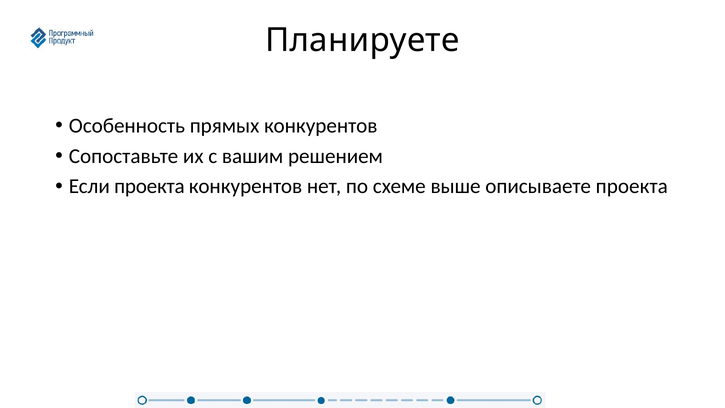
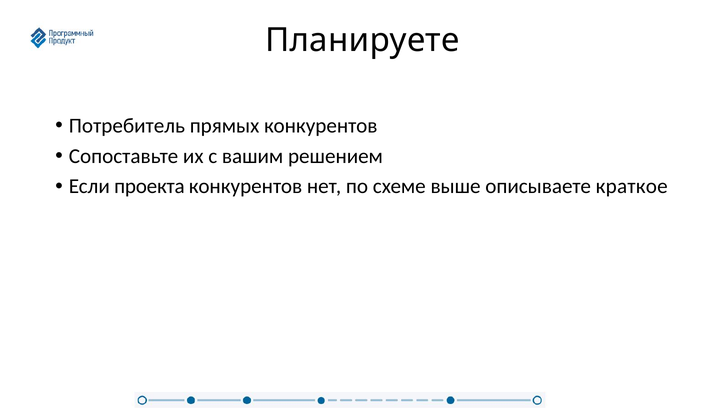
Особенность: Особенность -> Потребитель
описываете проекта: проекта -> краткое
